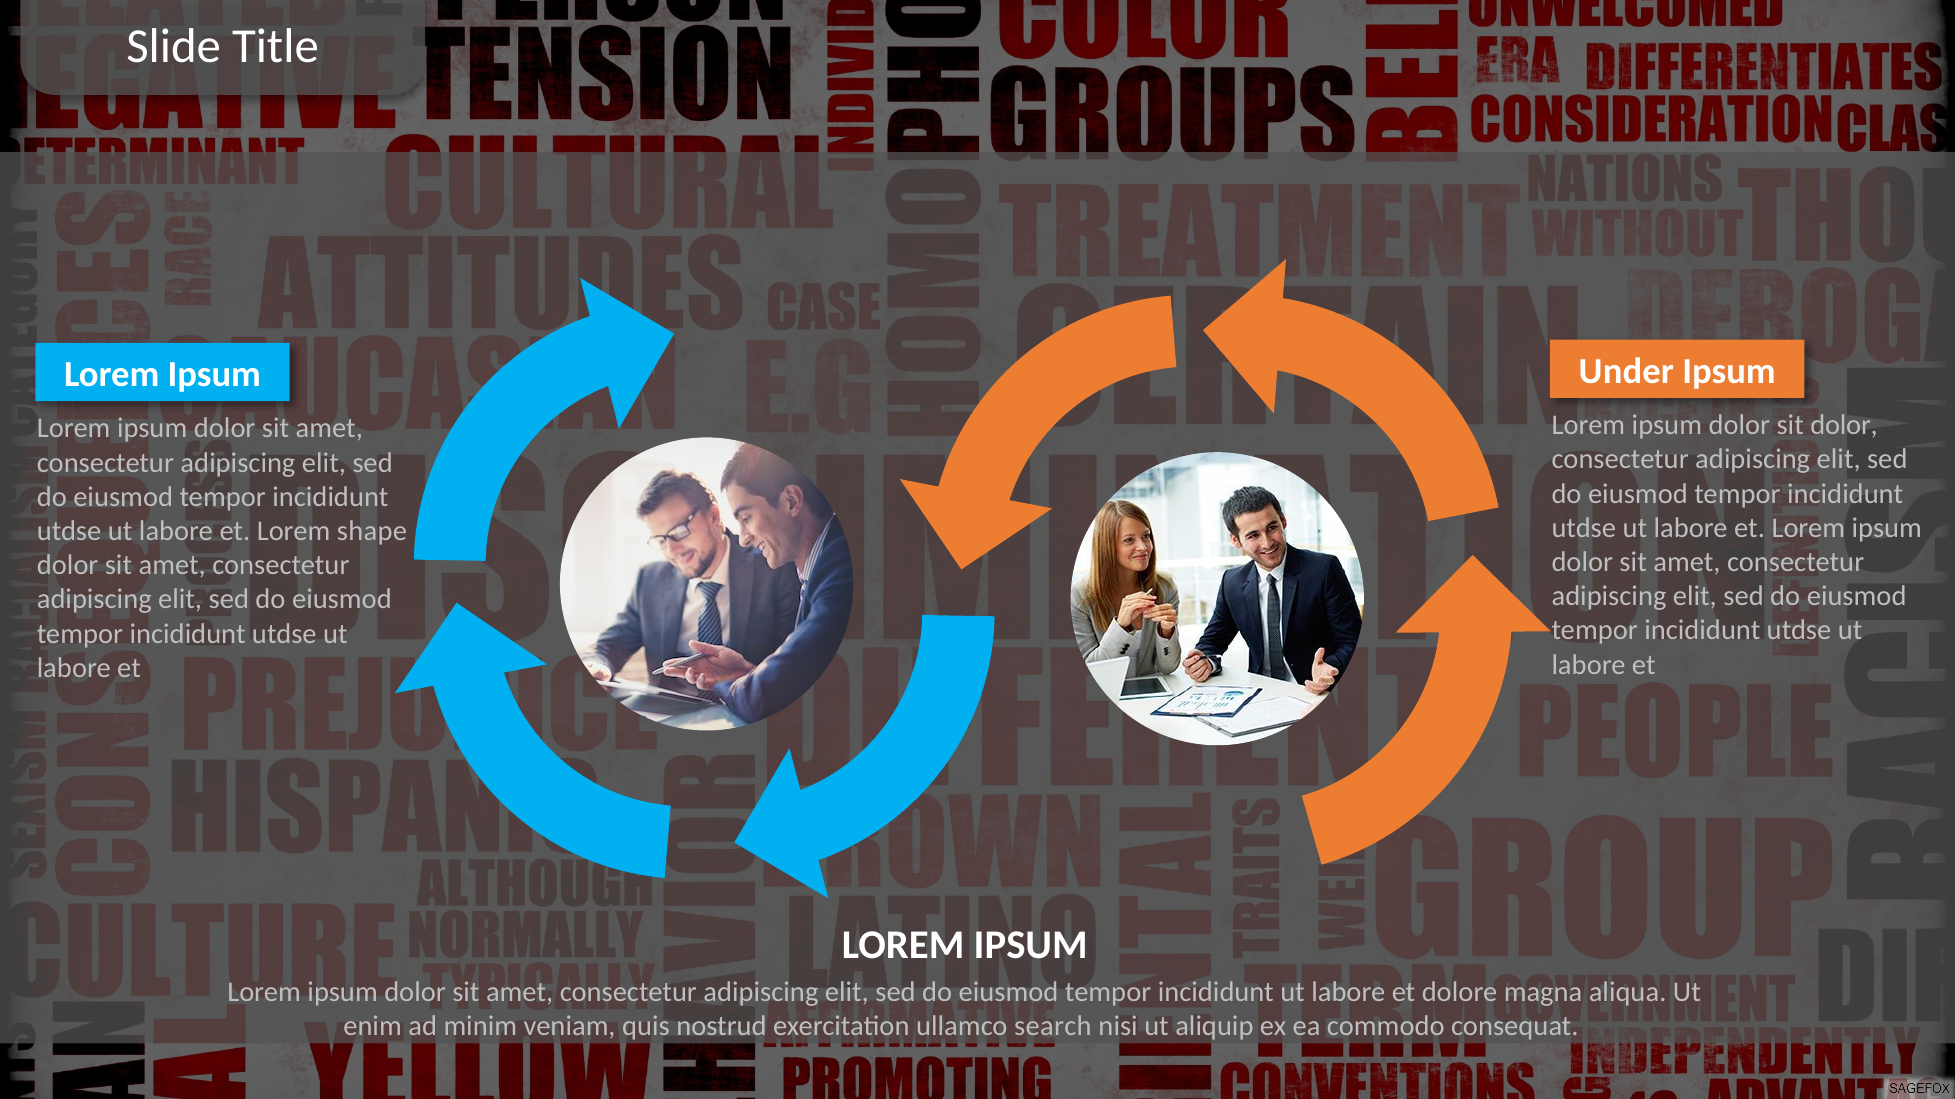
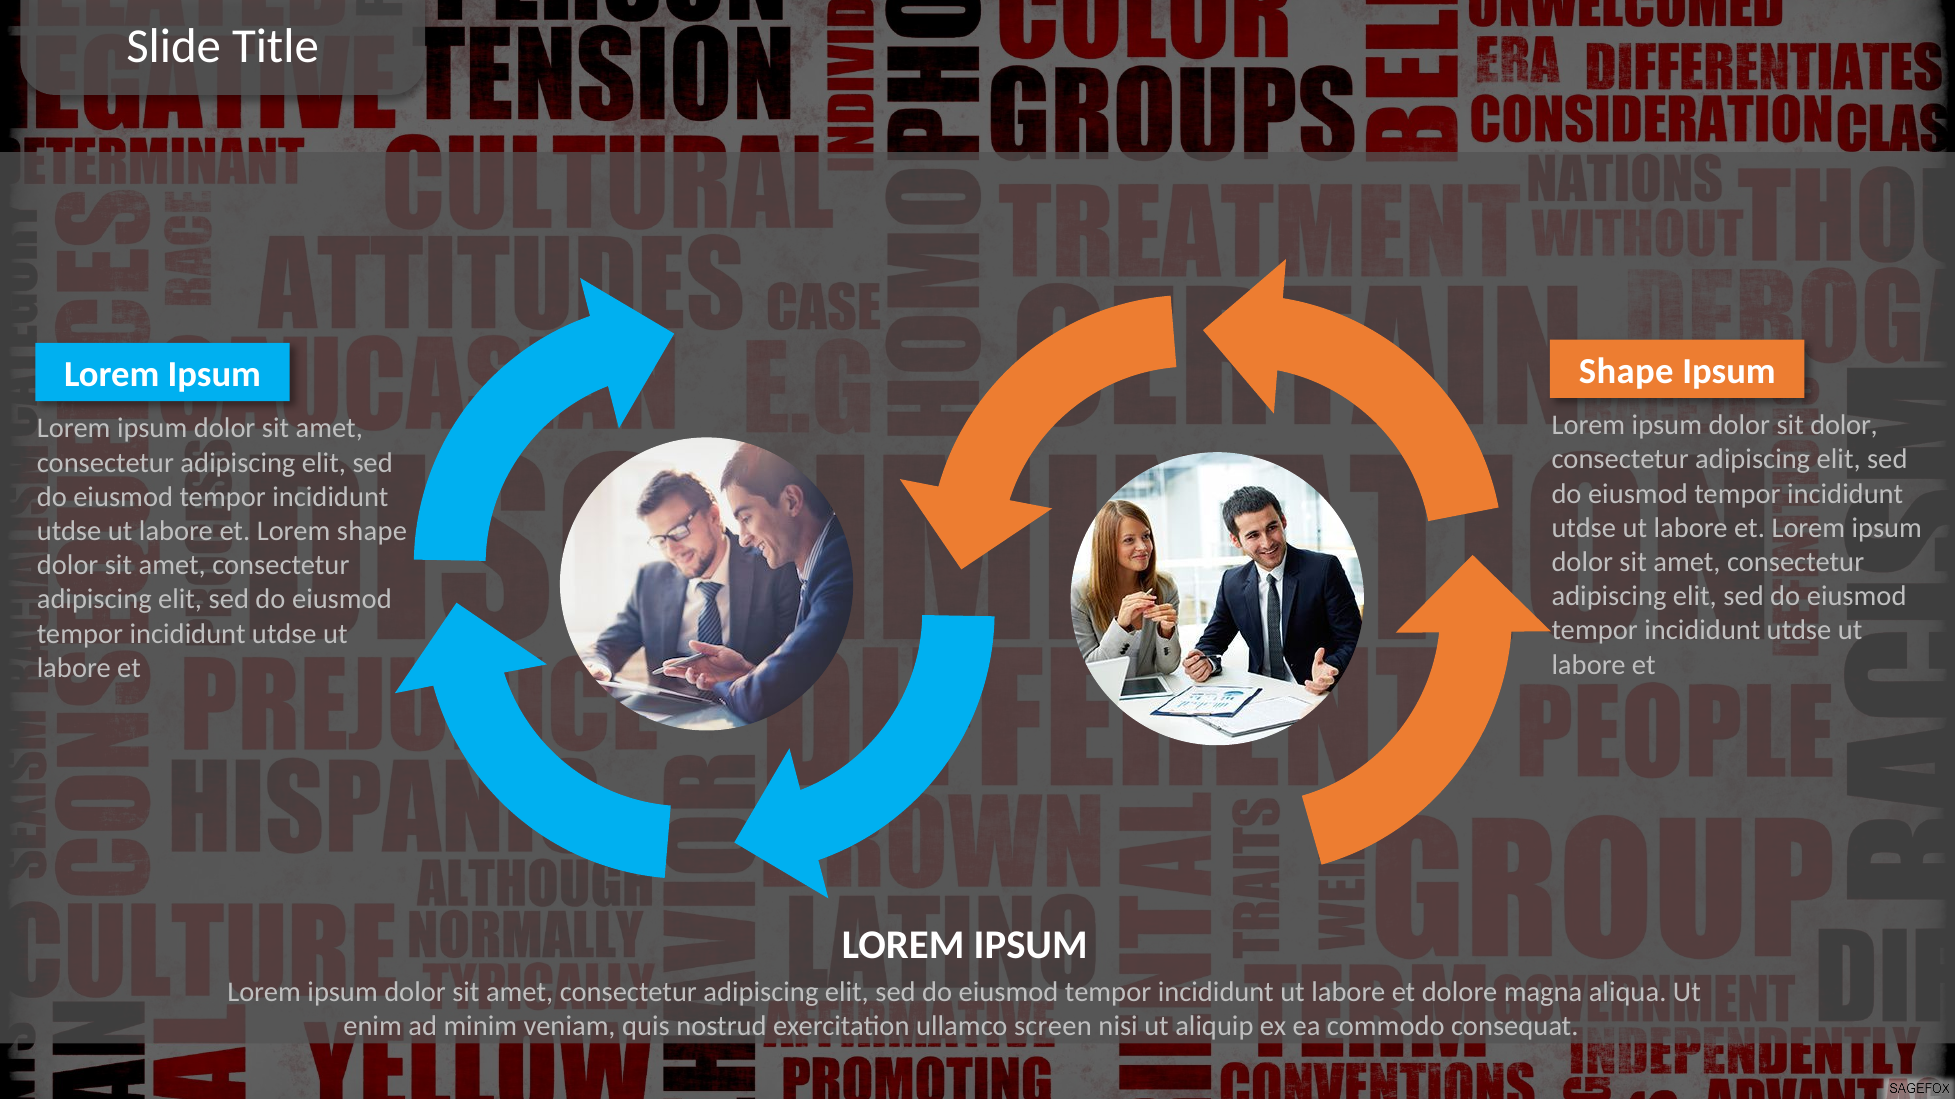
Under at (1626, 372): Under -> Shape
search: search -> screen
